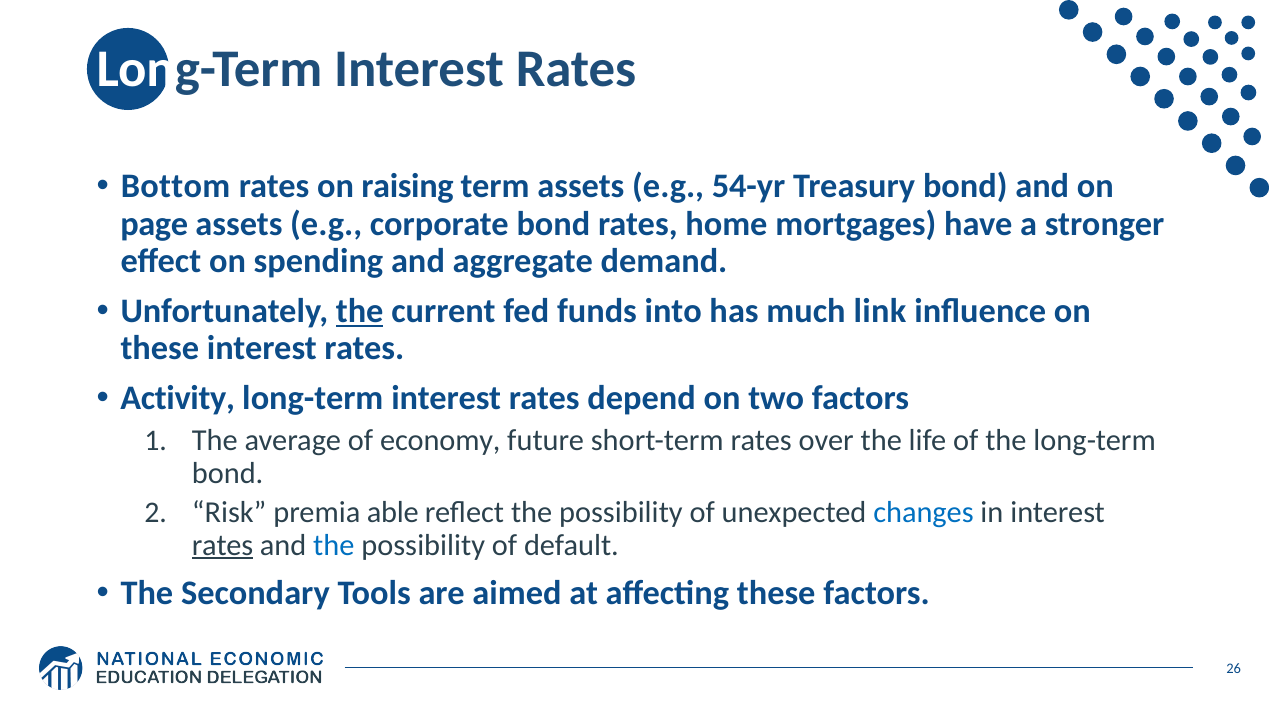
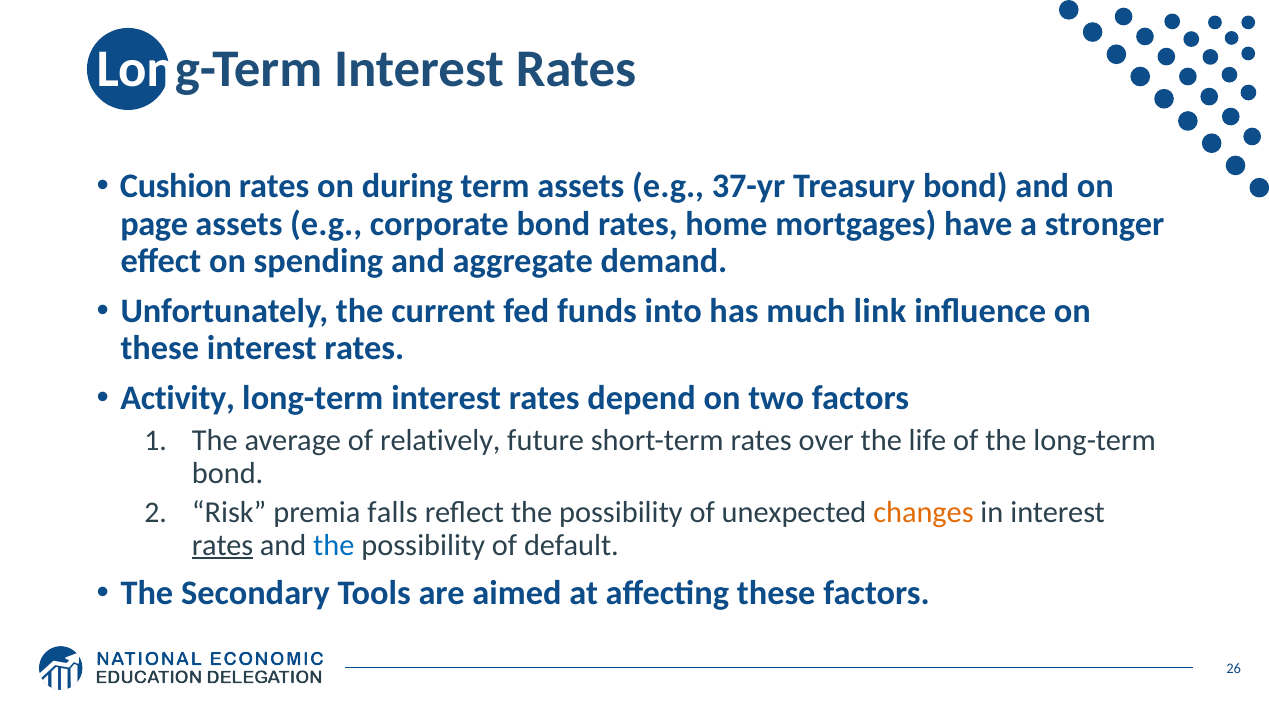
Bottom: Bottom -> Cushion
raising: raising -> during
54-yr: 54-yr -> 37-yr
the at (360, 311) underline: present -> none
economy: economy -> relatively
able: able -> falls
changes colour: blue -> orange
